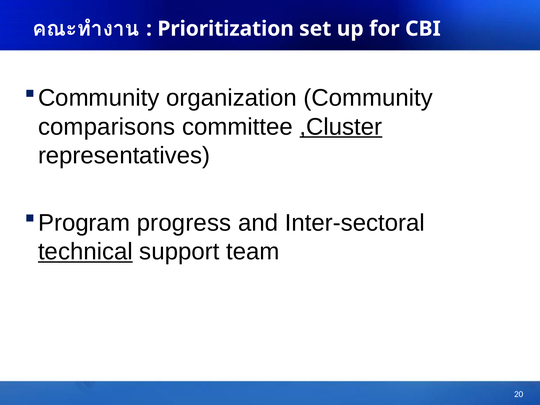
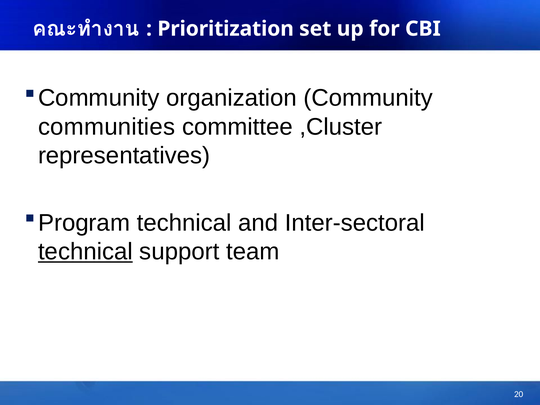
comparisons: comparisons -> communities
,Cluster underline: present -> none
progress at (184, 223): progress -> technical
